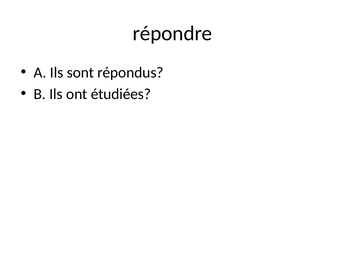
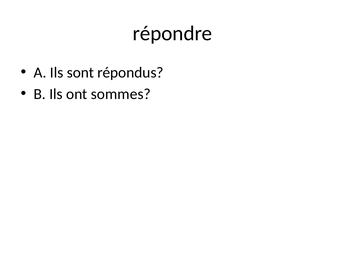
étudiées: étudiées -> sommes
